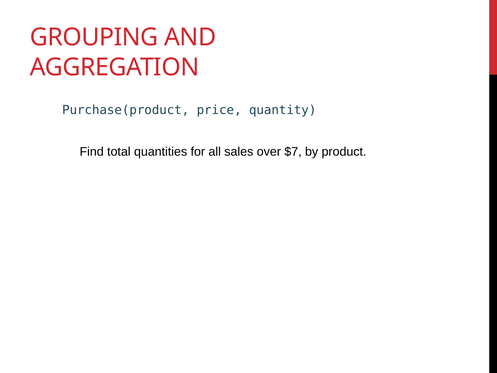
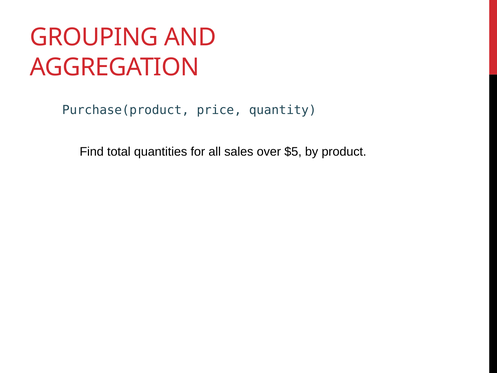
$7: $7 -> $5
